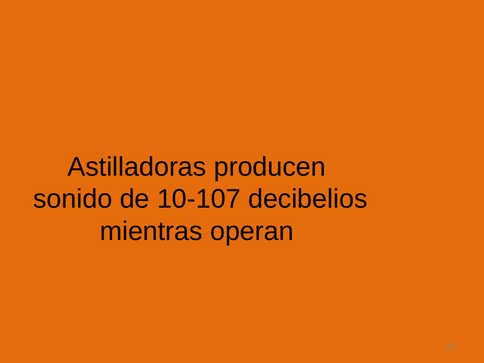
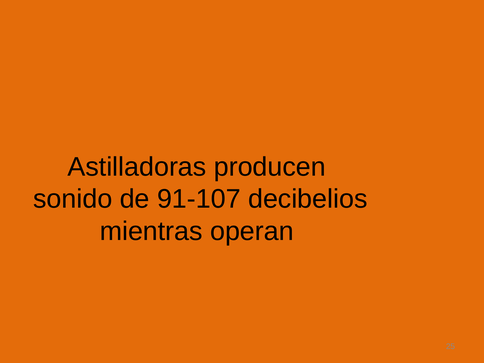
10-107: 10-107 -> 91-107
